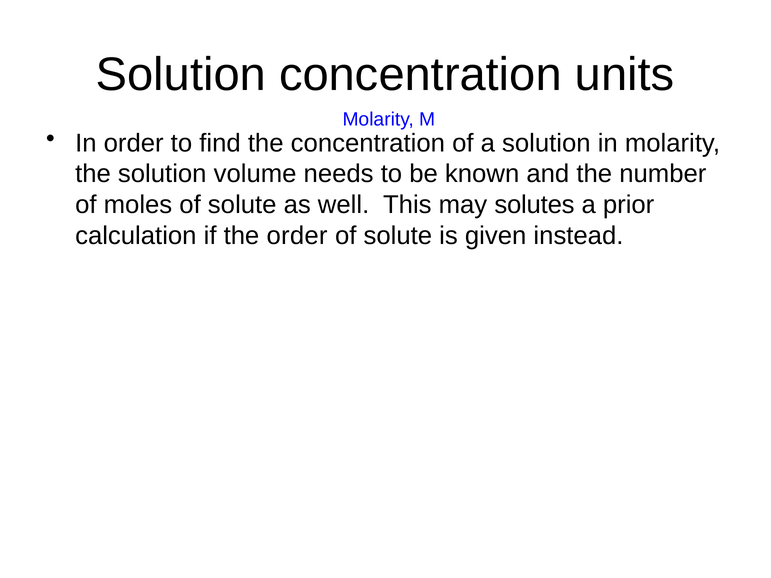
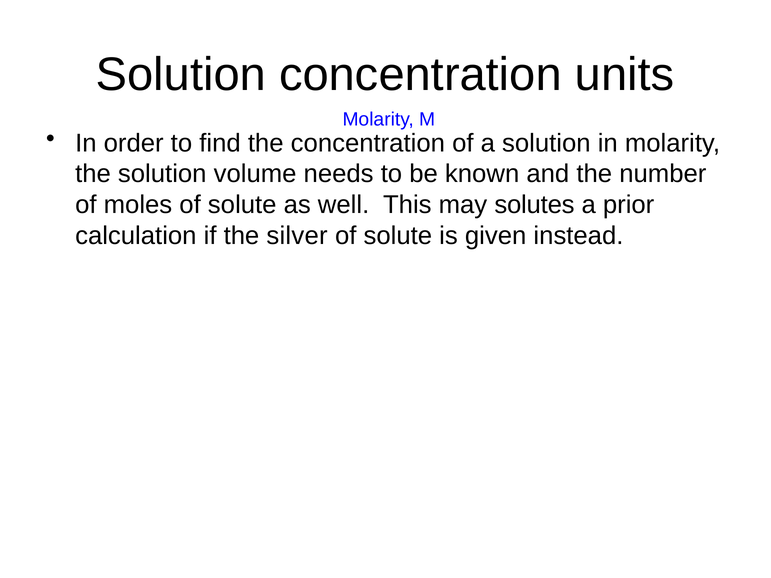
the order: order -> silver
